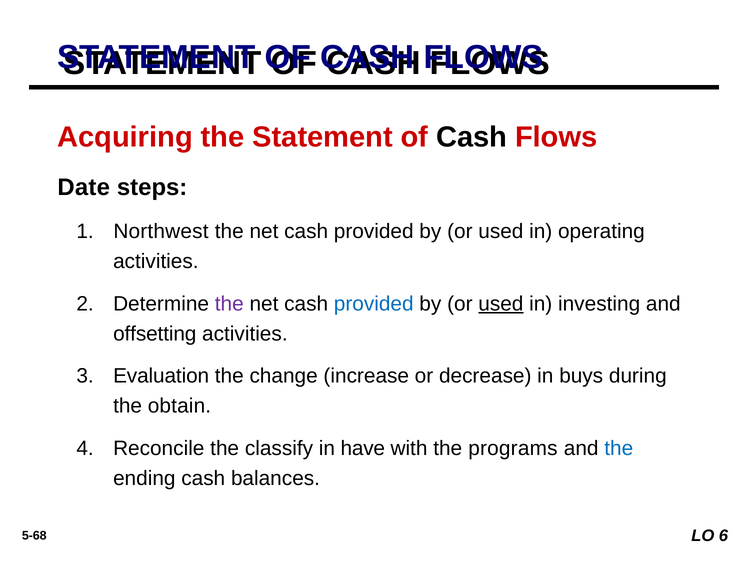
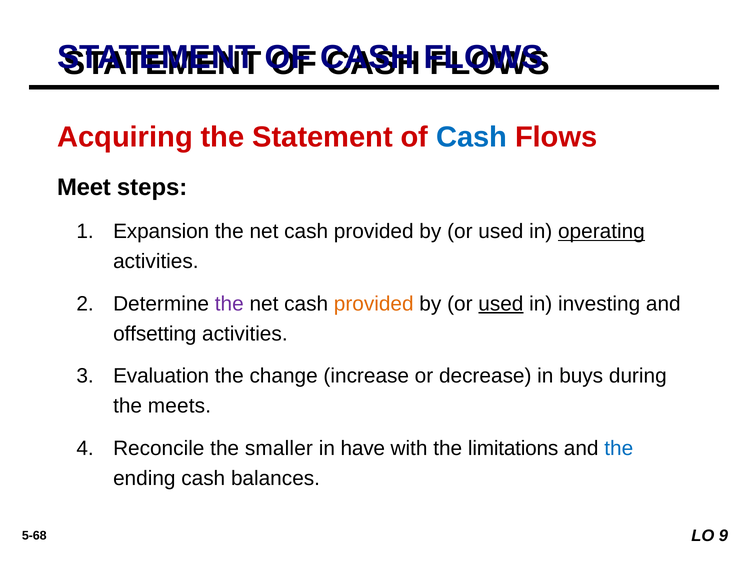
Cash at (472, 137) colour: black -> blue
Date: Date -> Meet
Northwest: Northwest -> Expansion
operating underline: none -> present
provided at (374, 304) colour: blue -> orange
obtain: obtain -> meets
classify: classify -> smaller
programs: programs -> limitations
6: 6 -> 9
